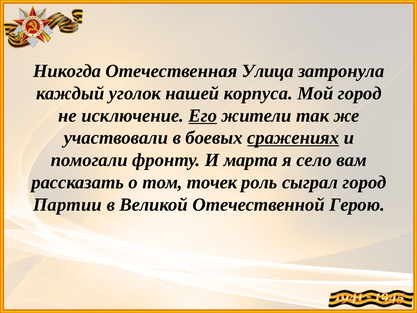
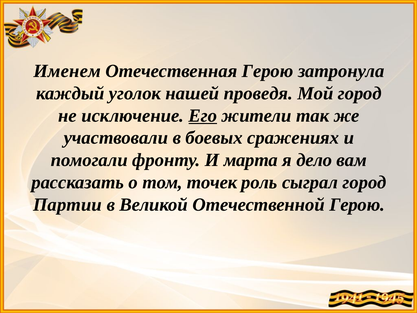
Никогда: Никогда -> Именем
Отечественная Улица: Улица -> Герою
корпуса: корпуса -> проведя
сражениях underline: present -> none
село: село -> дело
